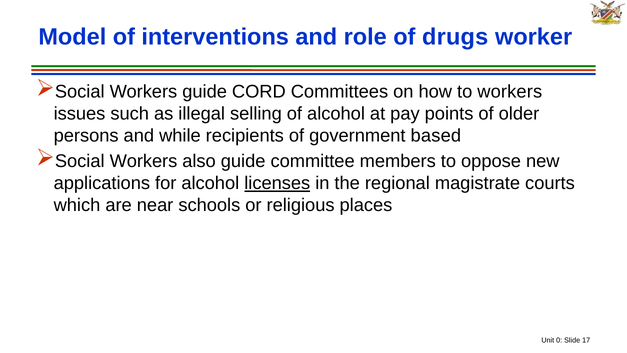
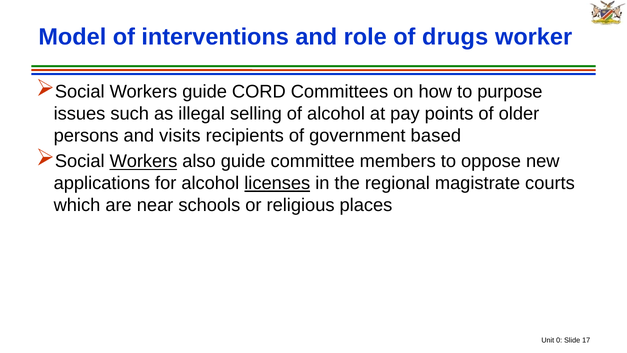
to workers: workers -> purpose
while: while -> visits
Workers at (143, 161) underline: none -> present
